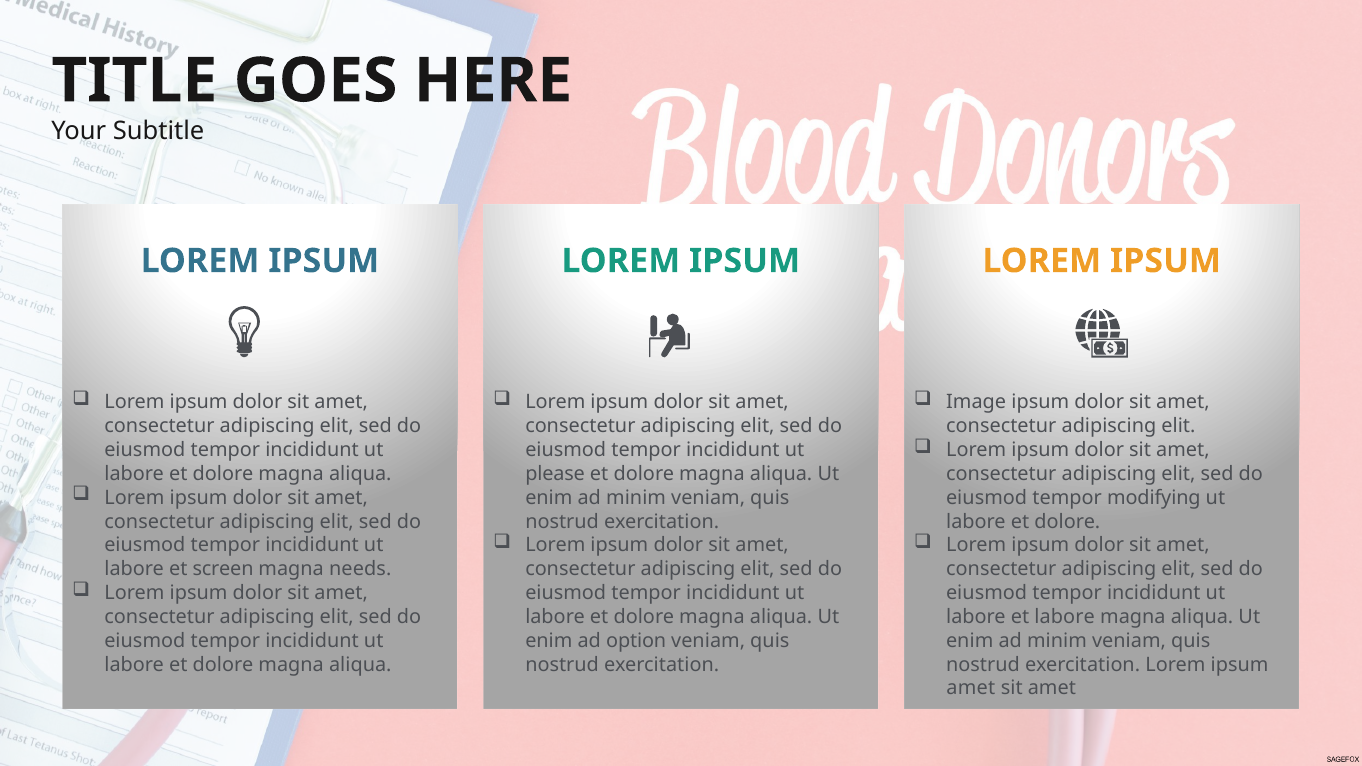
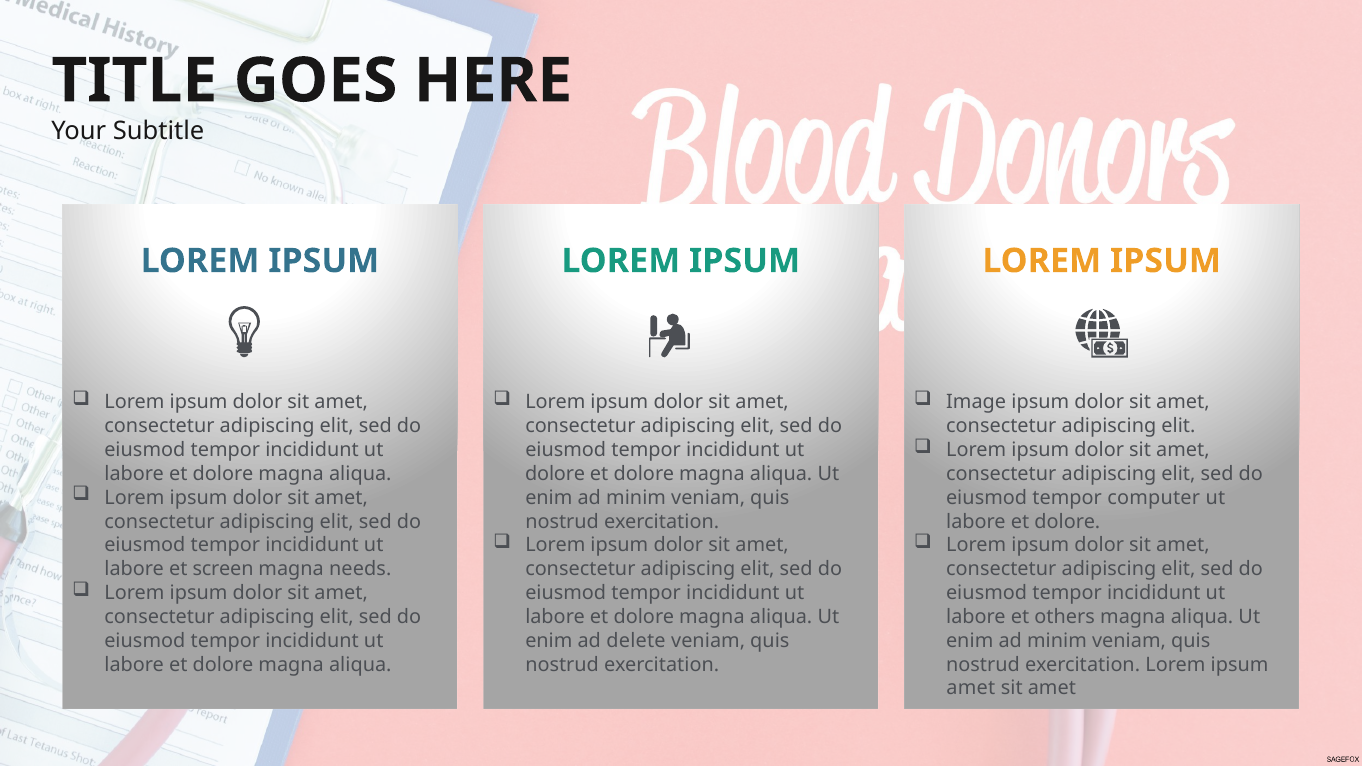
please at (555, 474): please -> dolore
modifying: modifying -> computer
et labore: labore -> others
option: option -> delete
